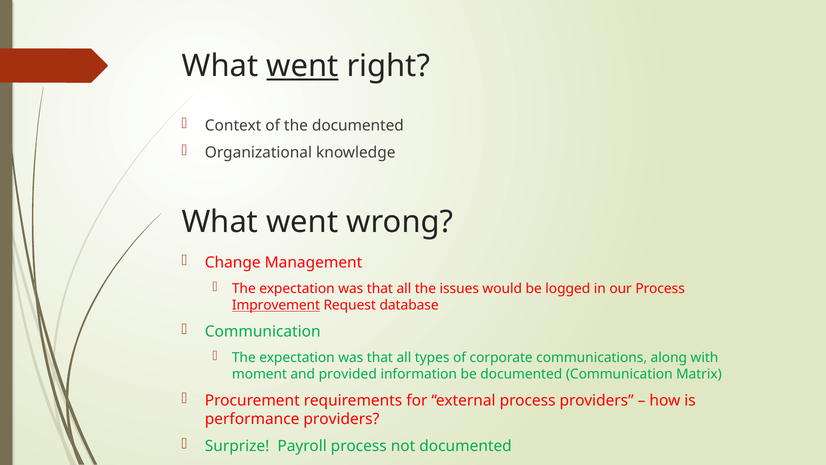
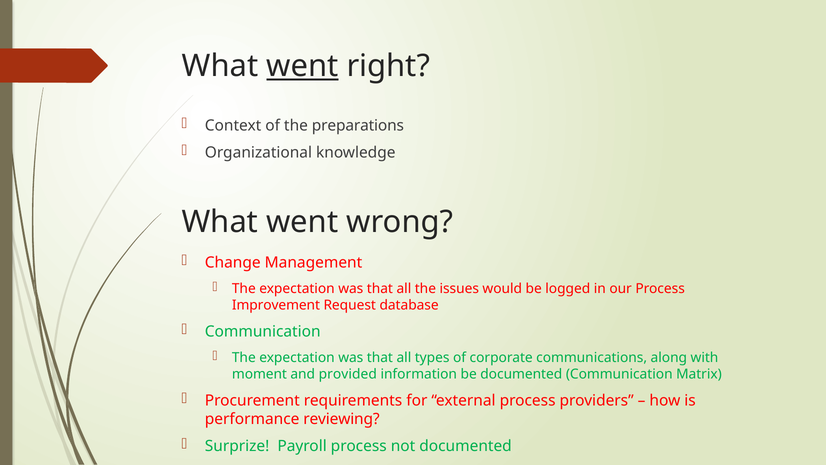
the documented: documented -> preparations
Improvement underline: present -> none
performance providers: providers -> reviewing
